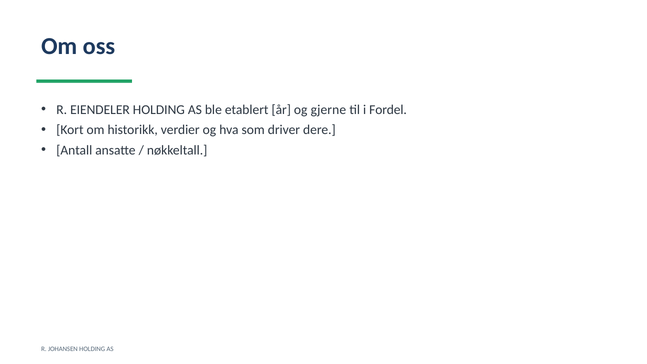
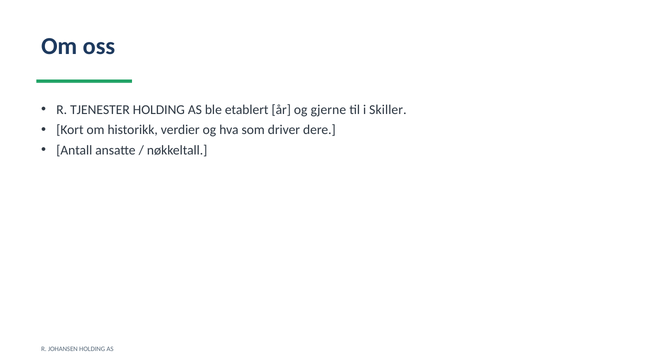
EIENDELER: EIENDELER -> TJENESTER
Fordel: Fordel -> Skiller
